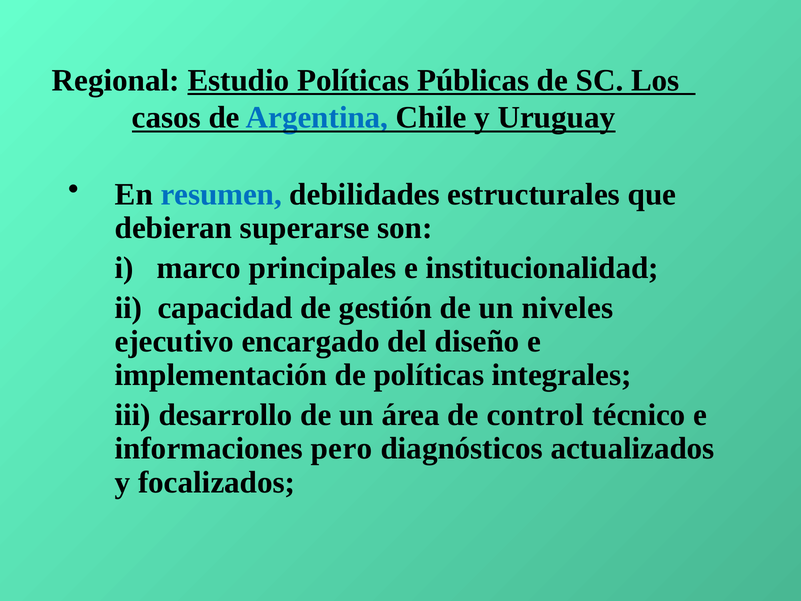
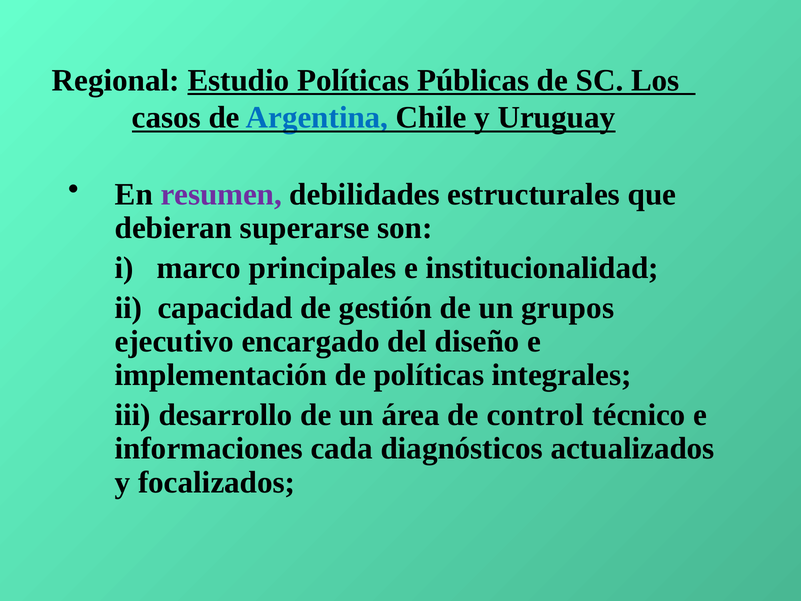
resumen colour: blue -> purple
niveles: niveles -> grupos
pero: pero -> cada
